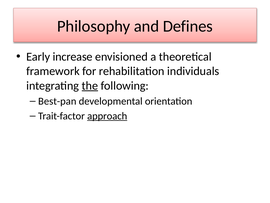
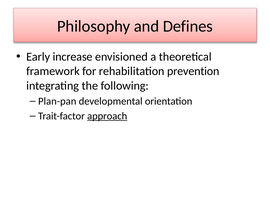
individuals: individuals -> prevention
the underline: present -> none
Best-pan: Best-pan -> Plan-pan
